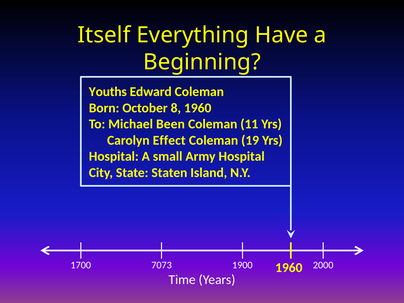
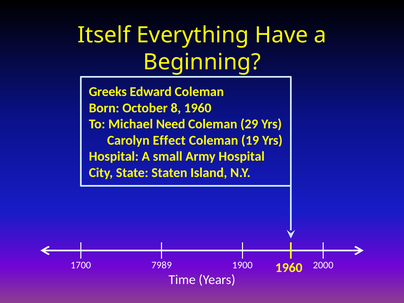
Youths: Youths -> Greeks
Been: Been -> Need
11: 11 -> 29
7073: 7073 -> 7989
